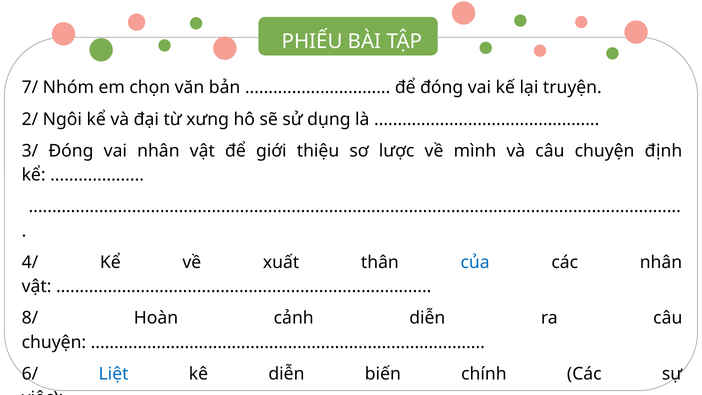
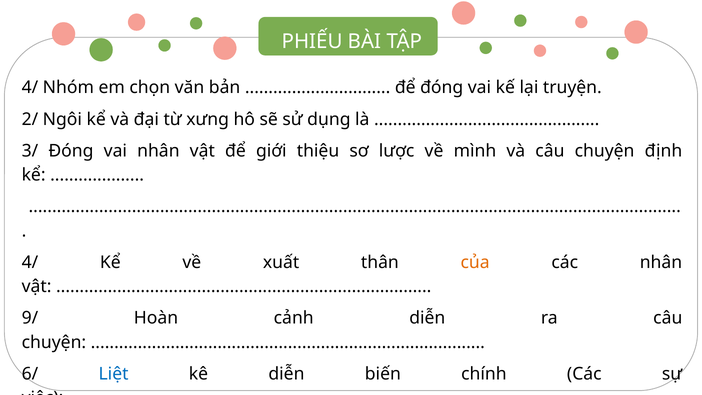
7/ at (30, 88): 7/ -> 4/
của colour: blue -> orange
8/ at (30, 318): 8/ -> 9/
